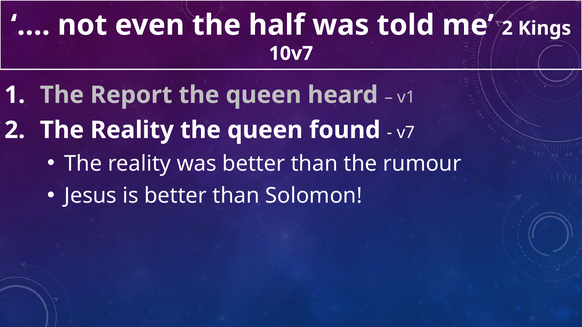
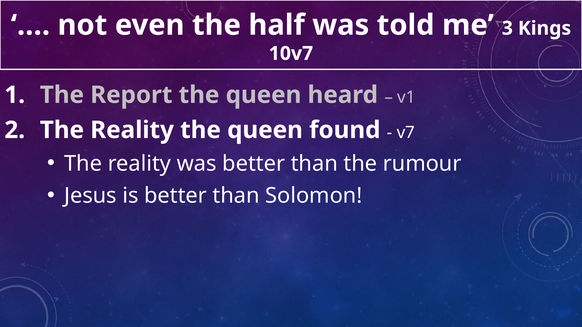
me 2: 2 -> 3
